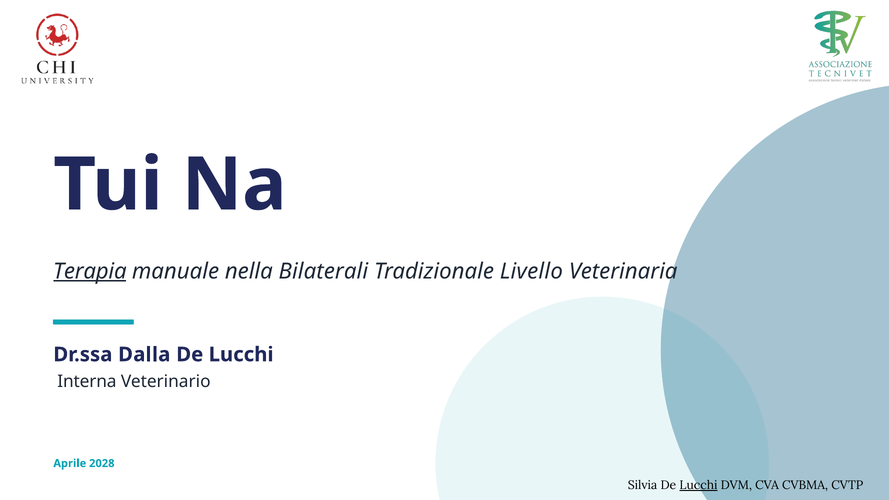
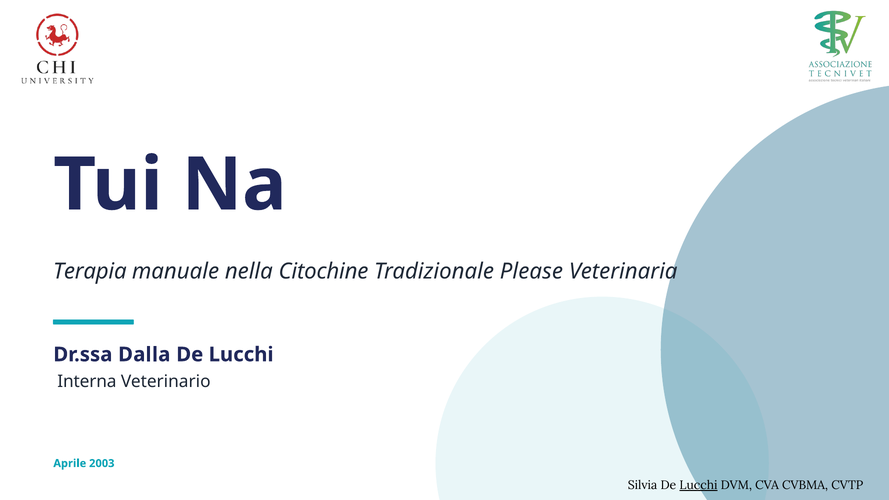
Terapia underline: present -> none
Bilaterali: Bilaterali -> Citochine
Livello: Livello -> Please
2028: 2028 -> 2003
